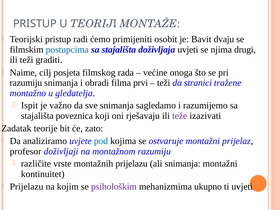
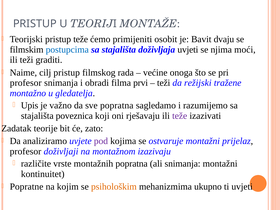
pristup radi: radi -> teže
drugi: drugi -> moći
cilj posjeta: posjeta -> pristup
razumiju at (26, 83): razumiju -> profesor
stranici: stranici -> režijski
Ispit: Ispit -> Upis
sve snimanja: snimanja -> popratna
pod colour: blue -> purple
montažnom razumiju: razumiju -> izazivaju
montažnih prijelazu: prijelazu -> popratna
Prijelazu at (27, 187): Prijelazu -> Popratne
psihološkim colour: purple -> orange
